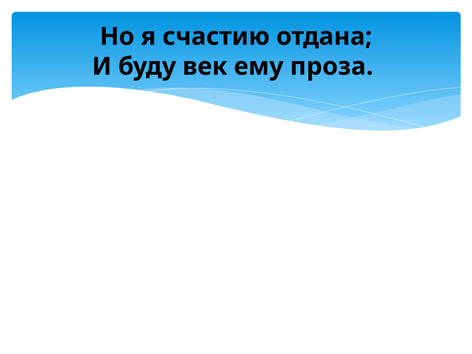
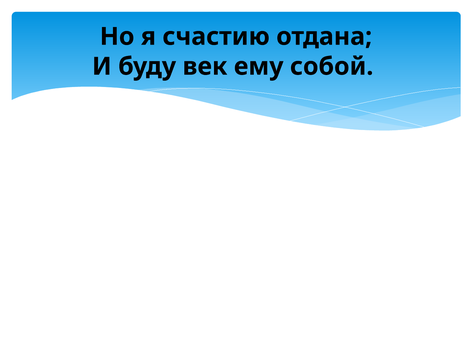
проза: проза -> собой
